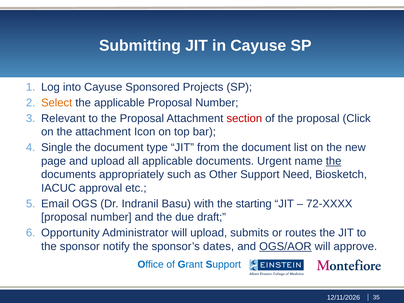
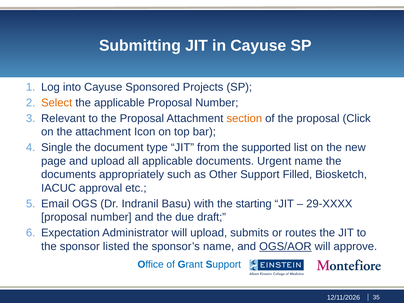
section colour: red -> orange
from the document: document -> supported
the at (334, 161) underline: present -> none
Need: Need -> Filled
72-XXXX: 72-XXXX -> 29-XXXX
Opportunity: Opportunity -> Expectation
notify: notify -> listed
sponsor’s dates: dates -> name
